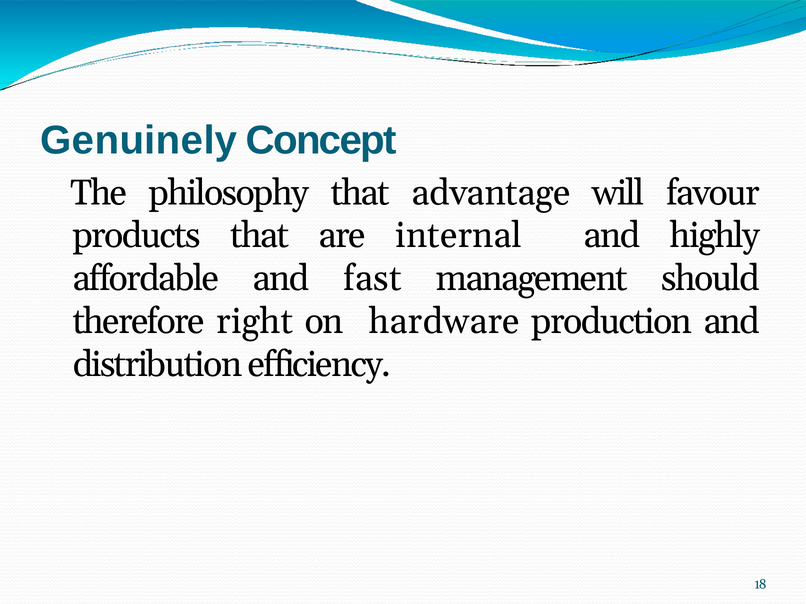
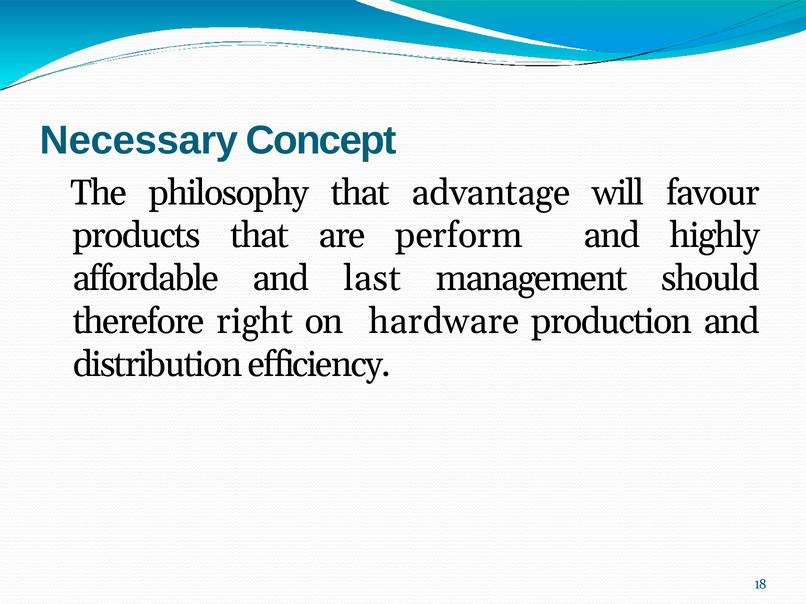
Genuinely: Genuinely -> Necessary
internal: internal -> perform
fast: fast -> last
